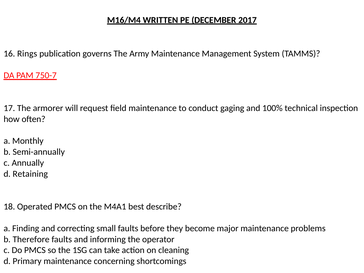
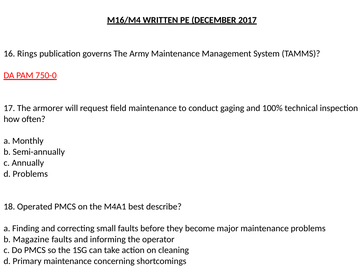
750-7: 750-7 -> 750-0
d Retaining: Retaining -> Problems
Therefore: Therefore -> Magazine
